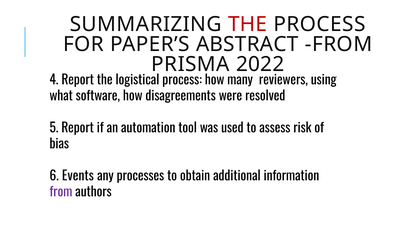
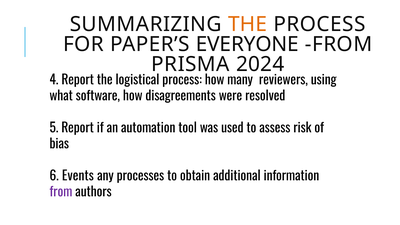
THE at (248, 24) colour: red -> orange
ABSTRACT: ABSTRACT -> EVERYONE
2022: 2022 -> 2024
